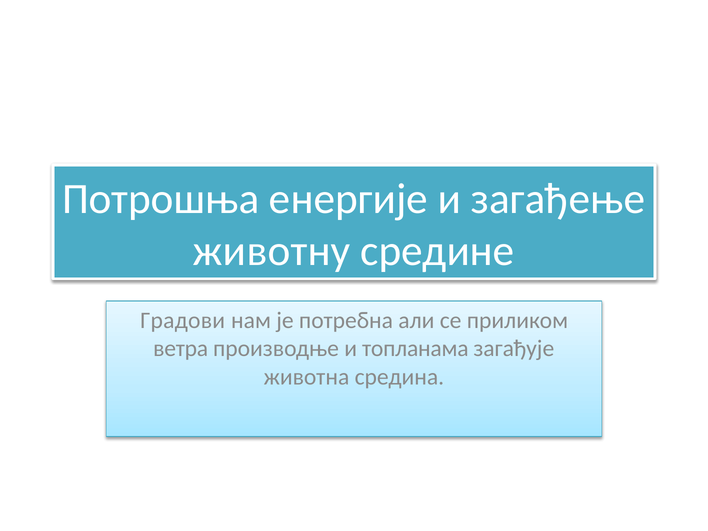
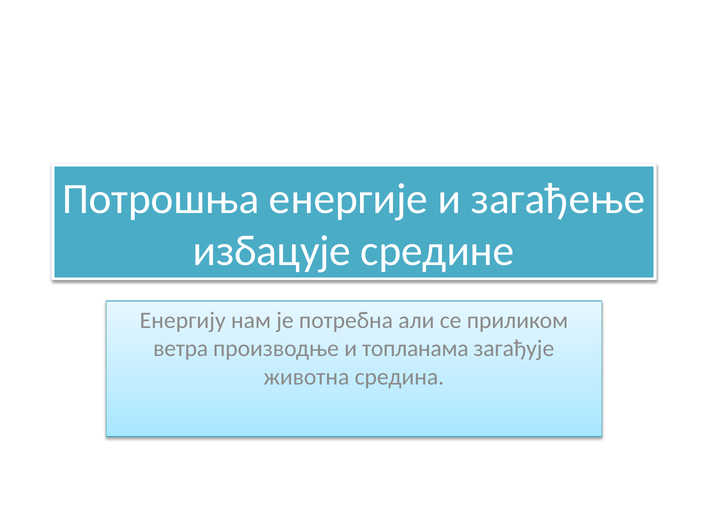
животну: животну -> избацује
Градови: Градови -> Енергију
